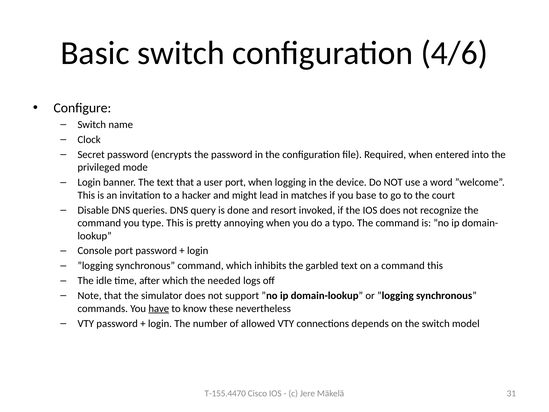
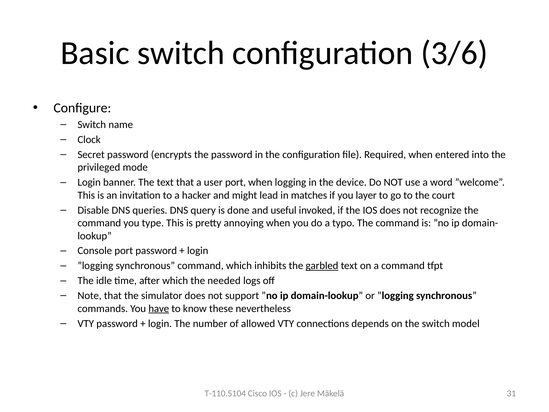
4/6: 4/6 -> 3/6
base: base -> layer
resort: resort -> useful
garbled underline: none -> present
command this: this -> tfpt
T-155.4470: T-155.4470 -> T-110.5104
